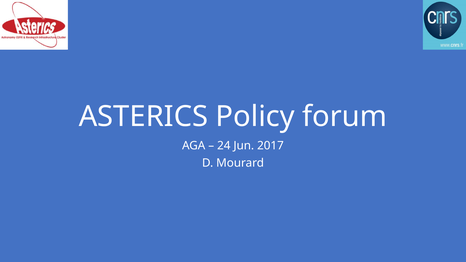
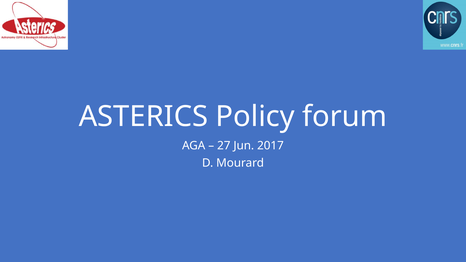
24: 24 -> 27
